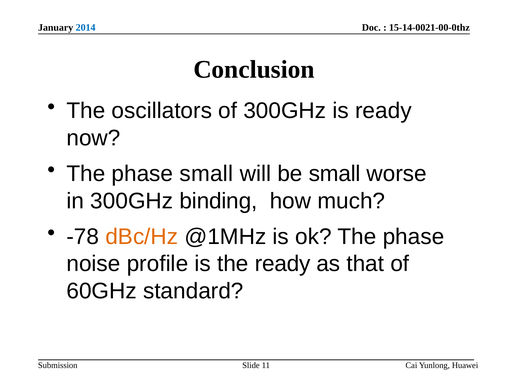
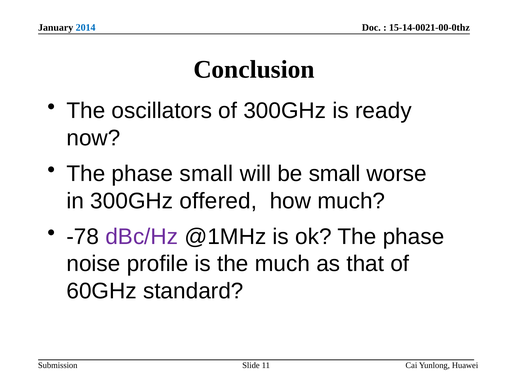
binding: binding -> offered
dBc/Hz colour: orange -> purple
the ready: ready -> much
